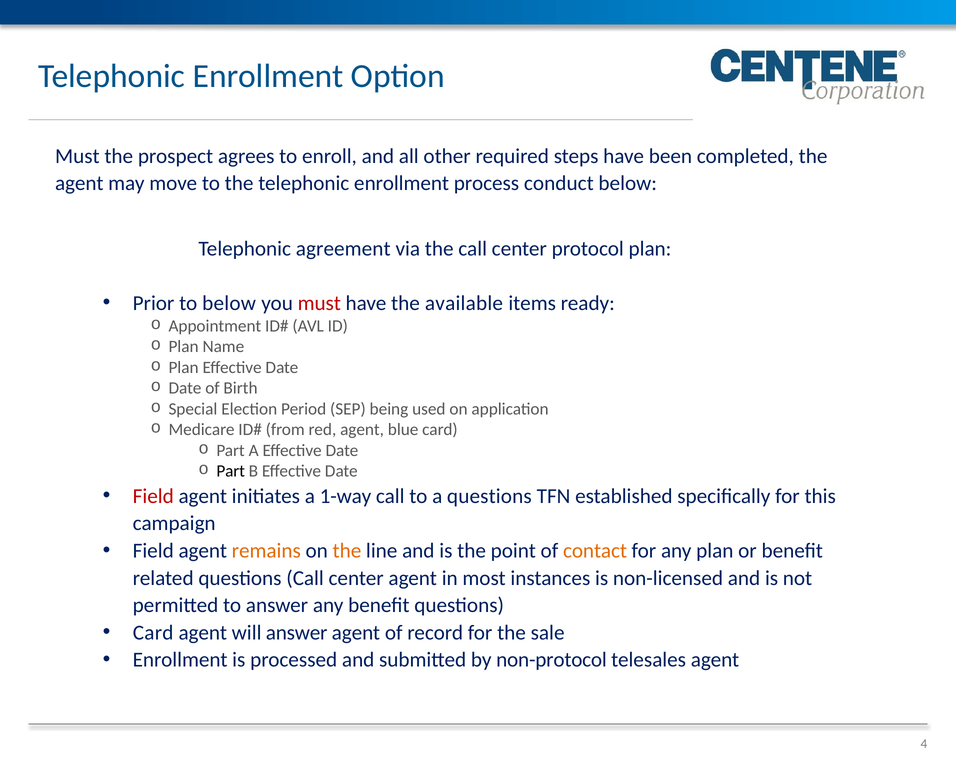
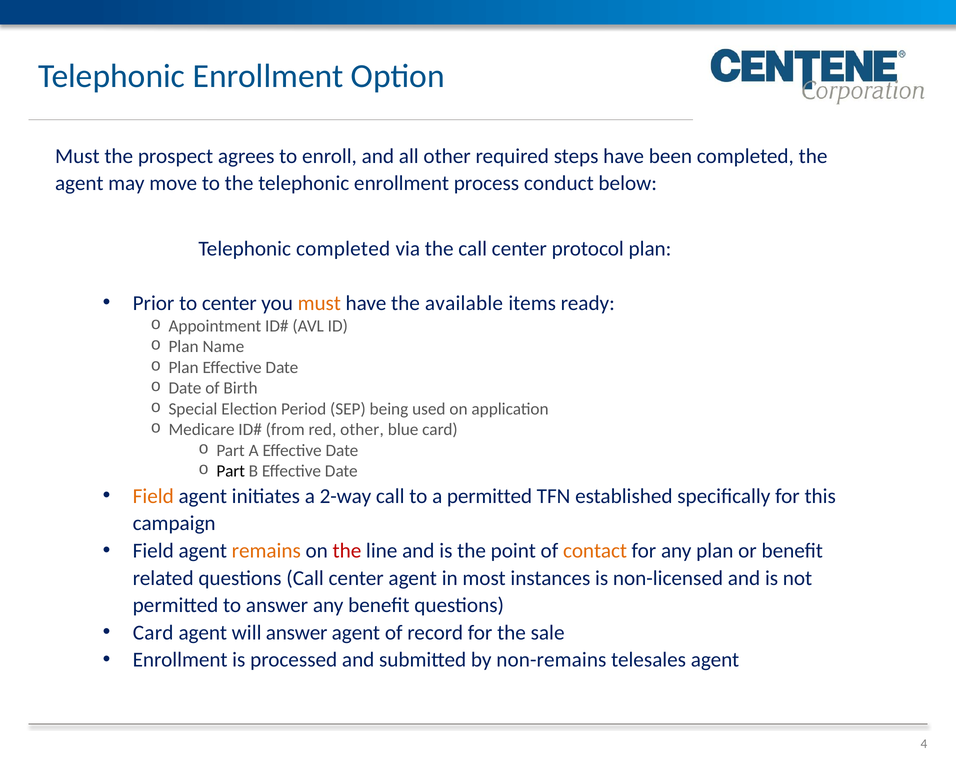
Telephonic agreement: agreement -> completed
to below: below -> center
must at (319, 303) colour: red -> orange
red agent: agent -> other
Field at (153, 496) colour: red -> orange
1-way: 1-way -> 2-way
a questions: questions -> permitted
the at (347, 551) colour: orange -> red
non-protocol: non-protocol -> non-remains
